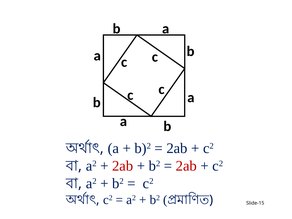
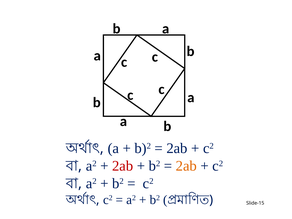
2ab at (186, 166) colour: red -> orange
